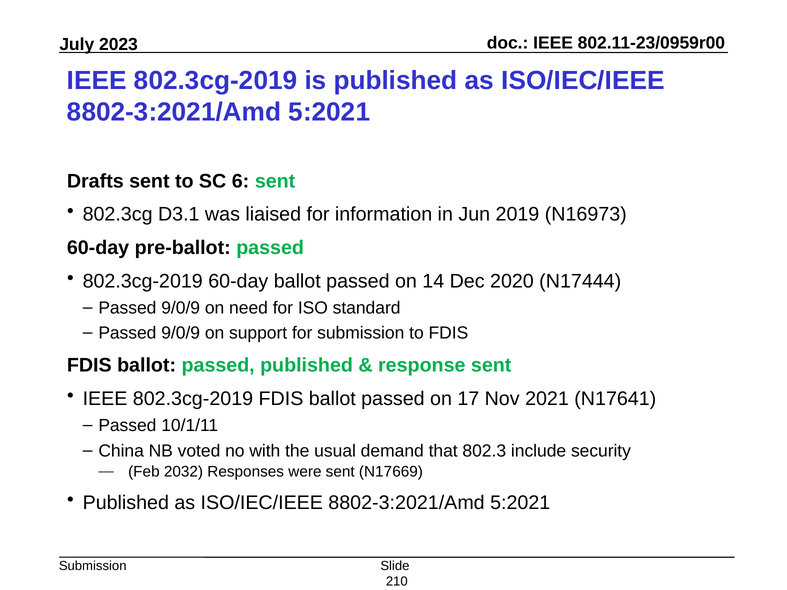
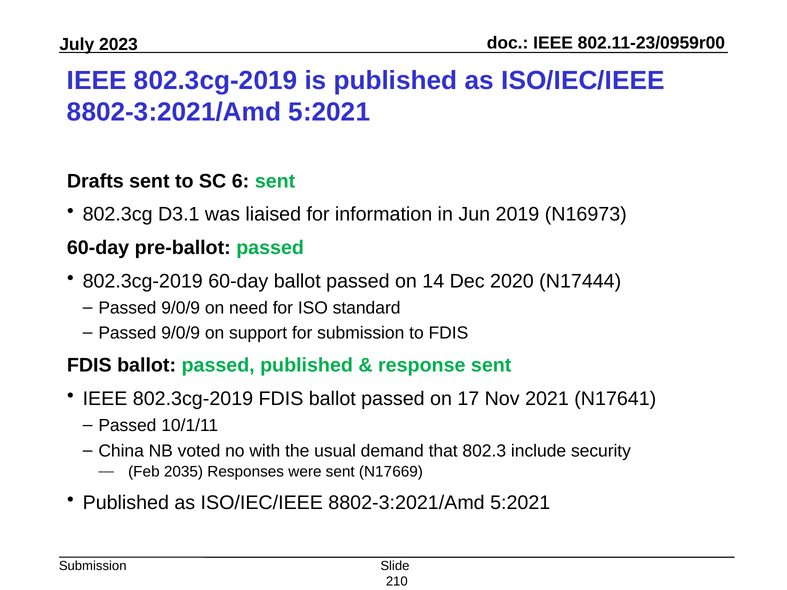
2032: 2032 -> 2035
